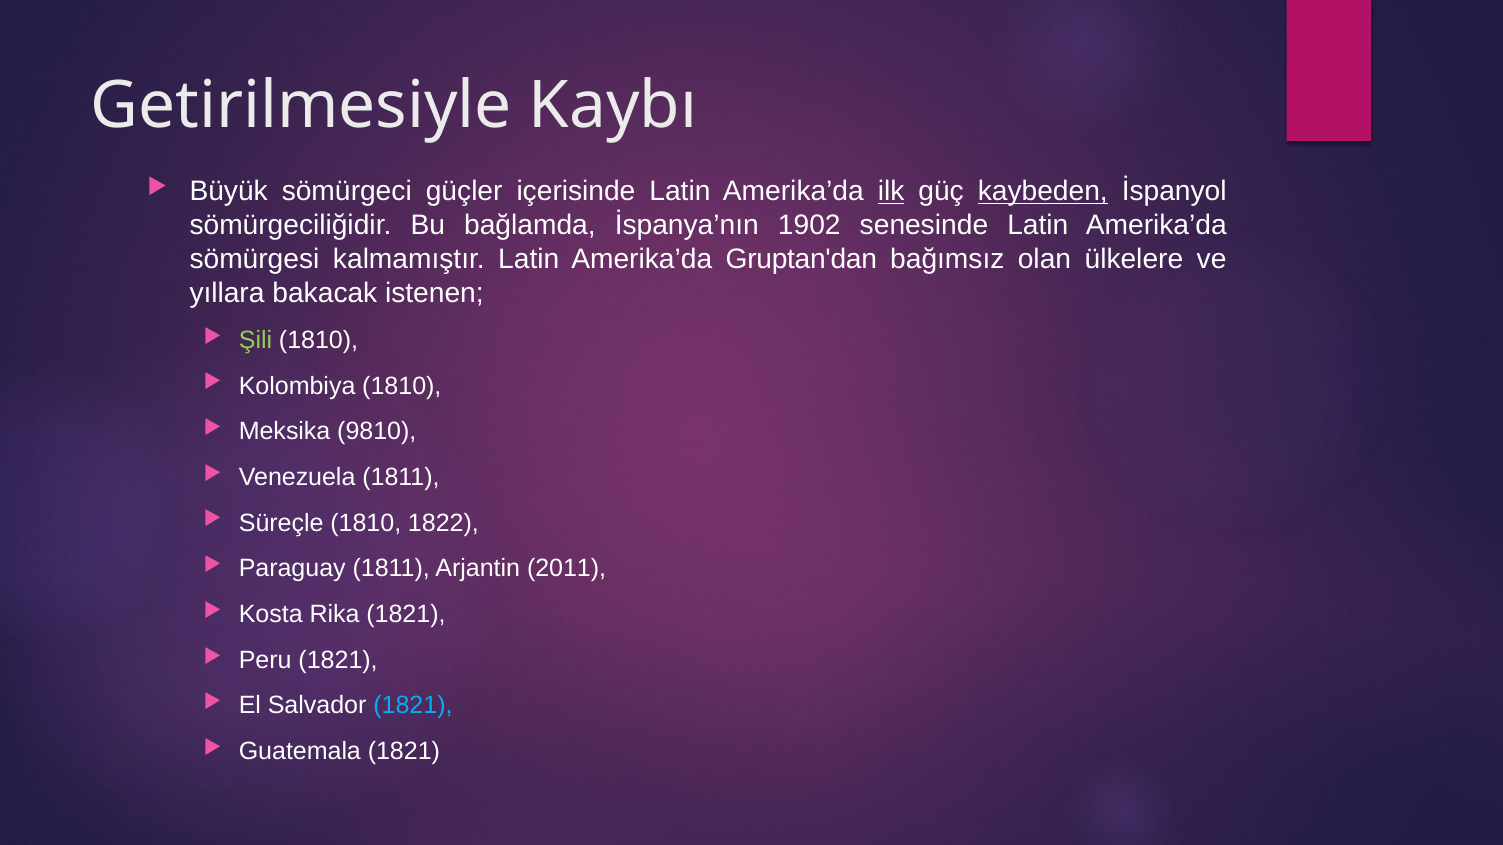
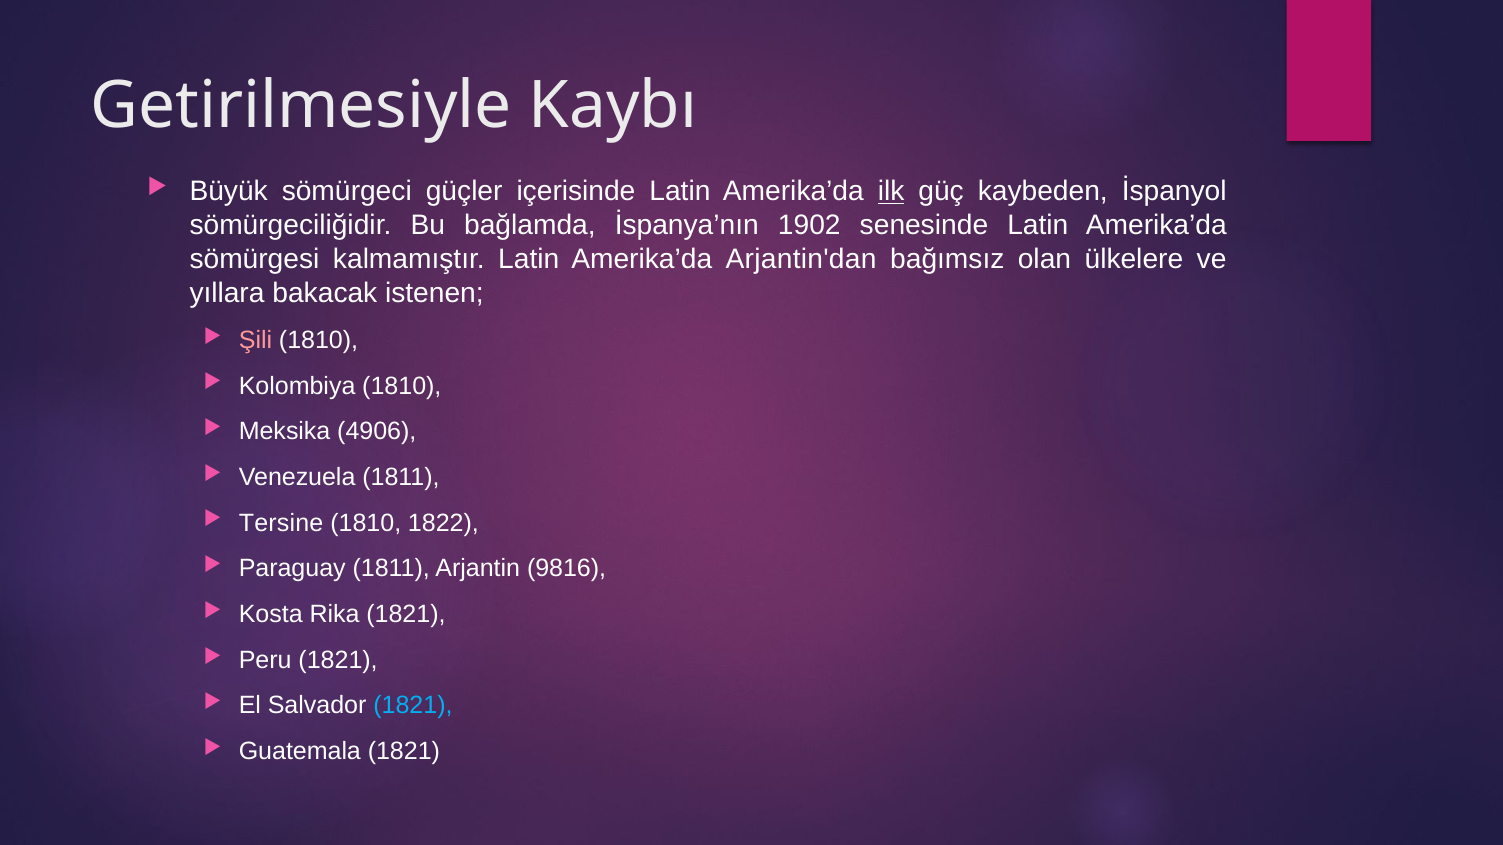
kaybeden underline: present -> none
Gruptan'dan: Gruptan'dan -> Arjantin'dan
Şili colour: light green -> pink
9810: 9810 -> 4906
Süreçle: Süreçle -> Tersine
2011: 2011 -> 9816
